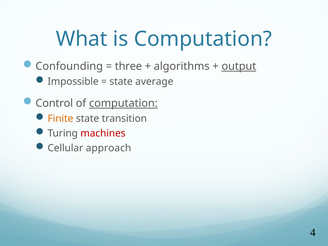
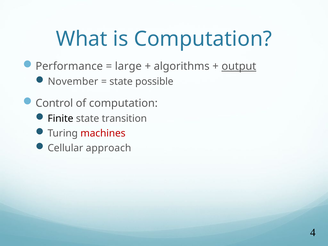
Confounding: Confounding -> Performance
three: three -> large
Impossible: Impossible -> November
average: average -> possible
computation at (123, 103) underline: present -> none
Finite colour: orange -> black
